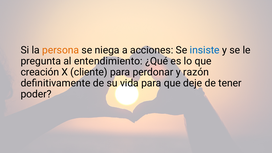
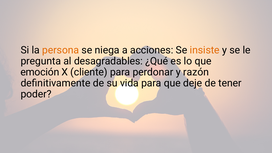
insiste colour: blue -> orange
entendimiento: entendimiento -> desagradables
creación: creación -> emoción
